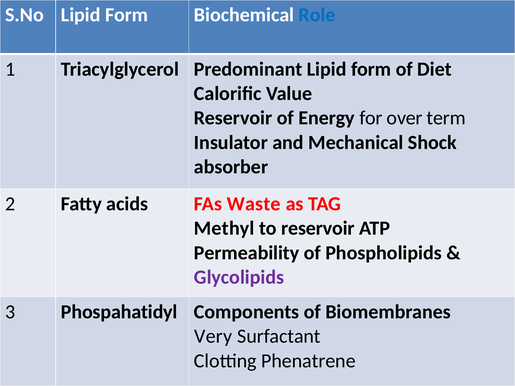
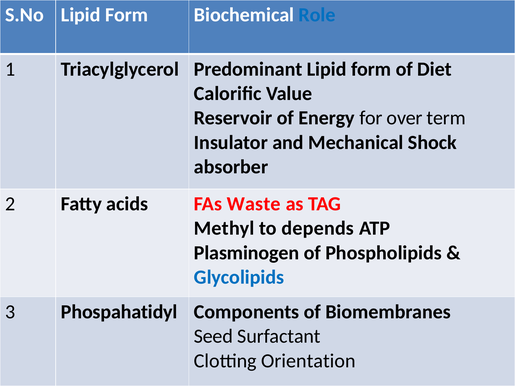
to reservoir: reservoir -> depends
Permeability: Permeability -> Plasminogen
Glycolipids colour: purple -> blue
Very: Very -> Seed
Phenatrene: Phenatrene -> Orientation
